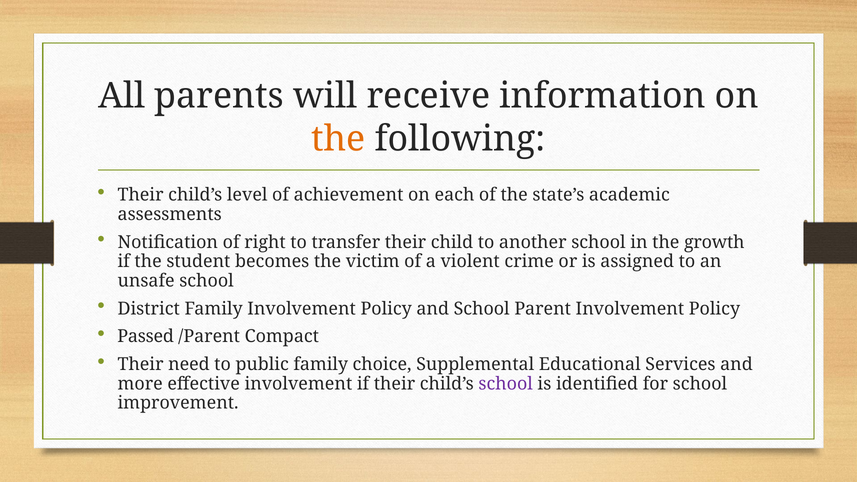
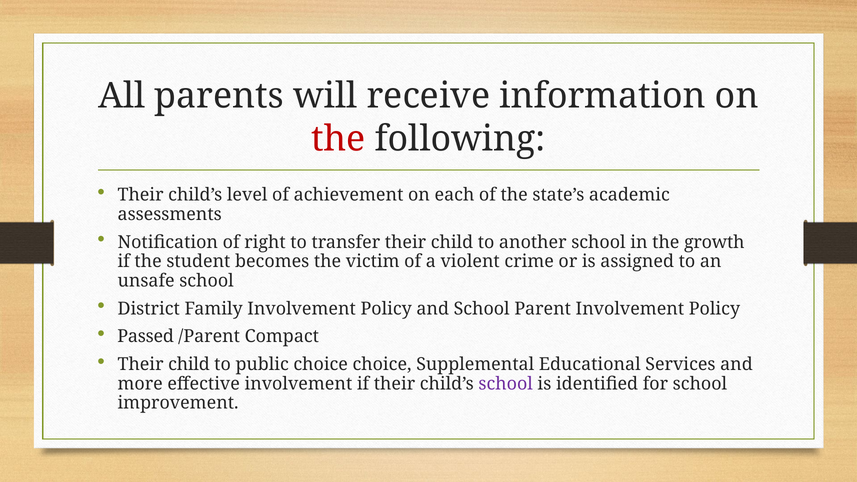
the at (338, 139) colour: orange -> red
need at (189, 365): need -> child
public family: family -> choice
